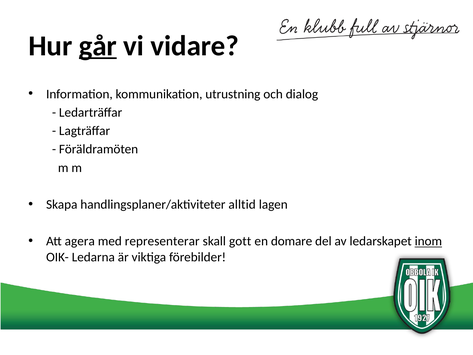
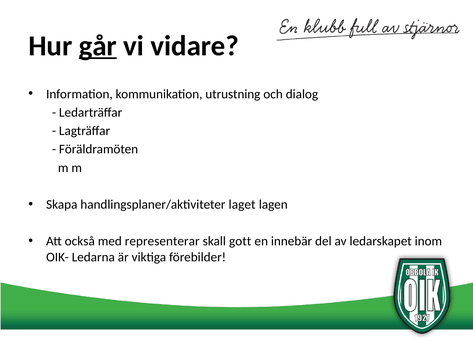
alltid: alltid -> laget
agera: agera -> också
domare: domare -> innebär
inom underline: present -> none
